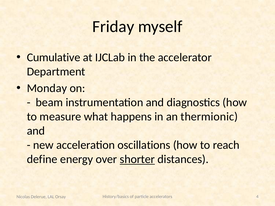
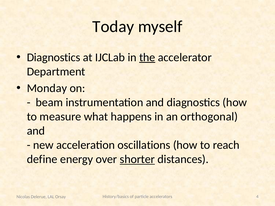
Friday: Friday -> Today
Cumulative at (54, 57): Cumulative -> Diagnostics
the underline: none -> present
thermionic: thermionic -> orthogonal
